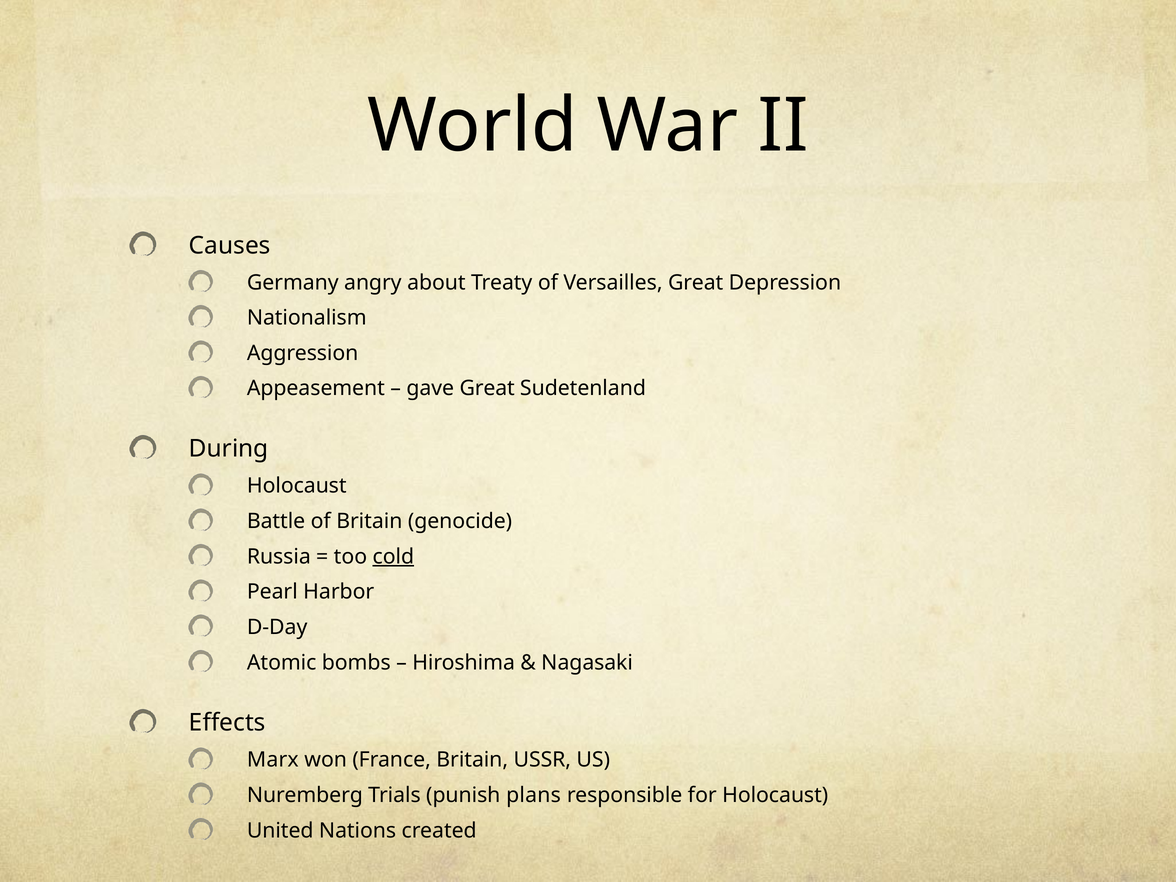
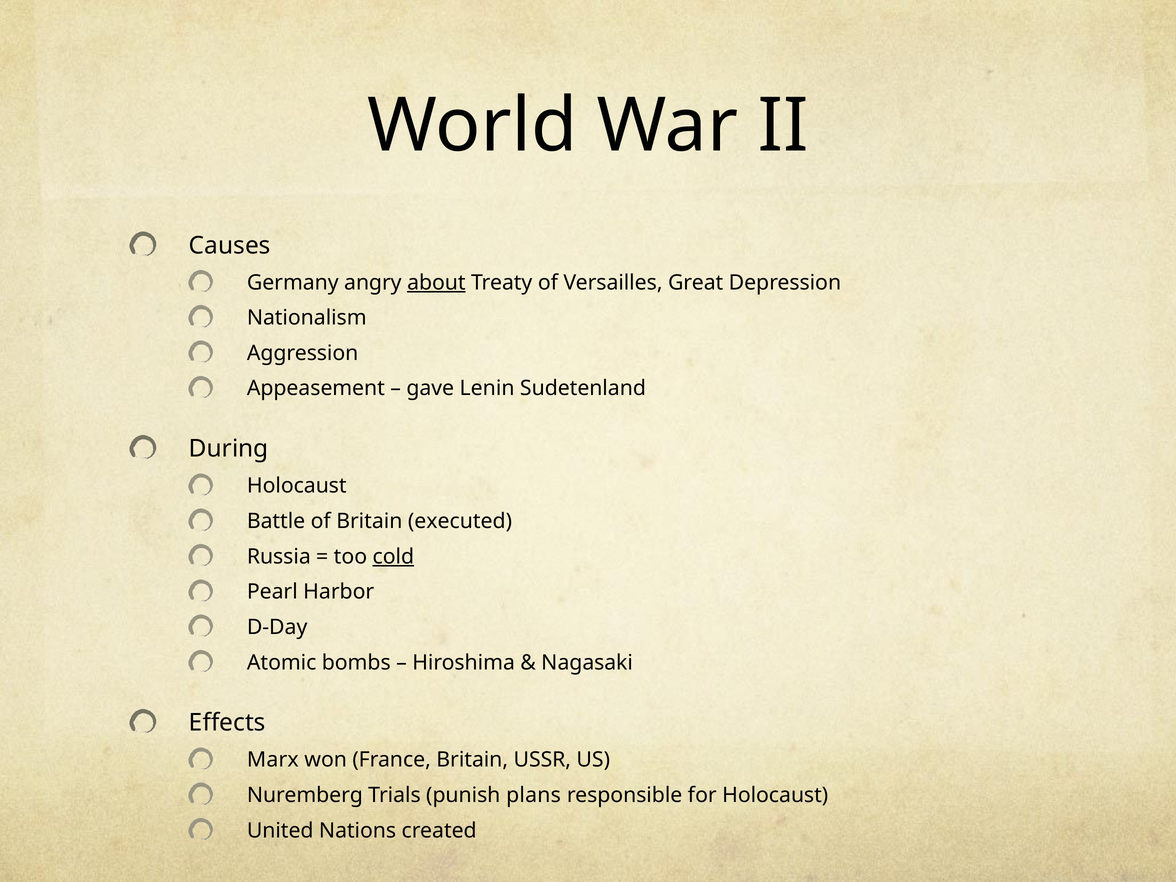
about underline: none -> present
gave Great: Great -> Lenin
genocide: genocide -> executed
